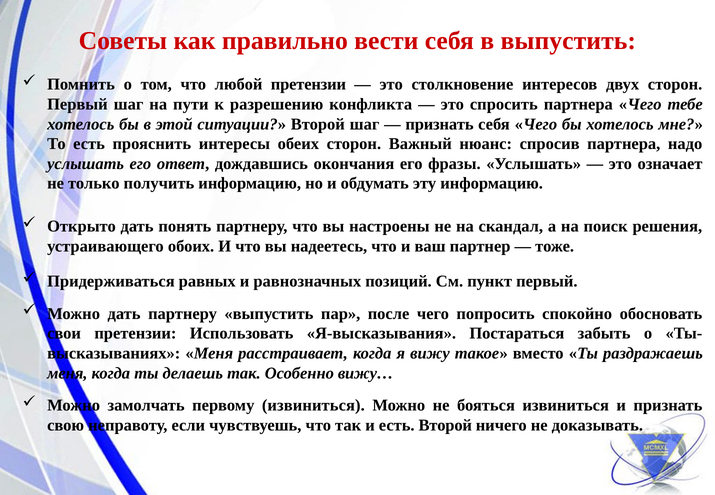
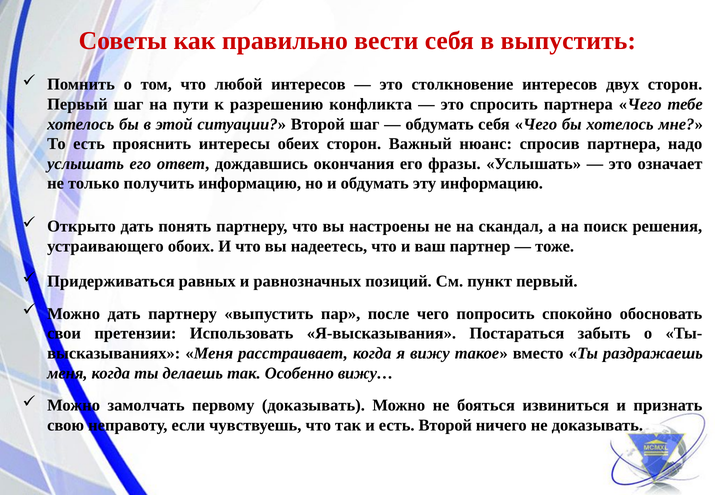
любой претензии: претензии -> интересов
признать at (440, 124): признать -> обдумать
первому извиниться: извиниться -> доказывать
